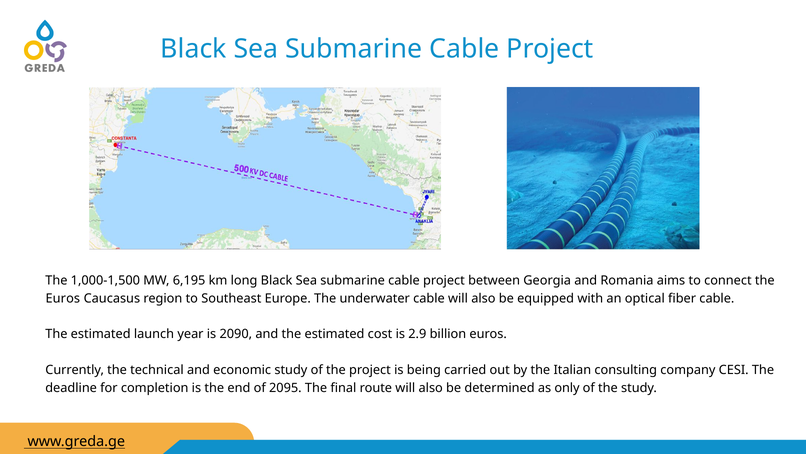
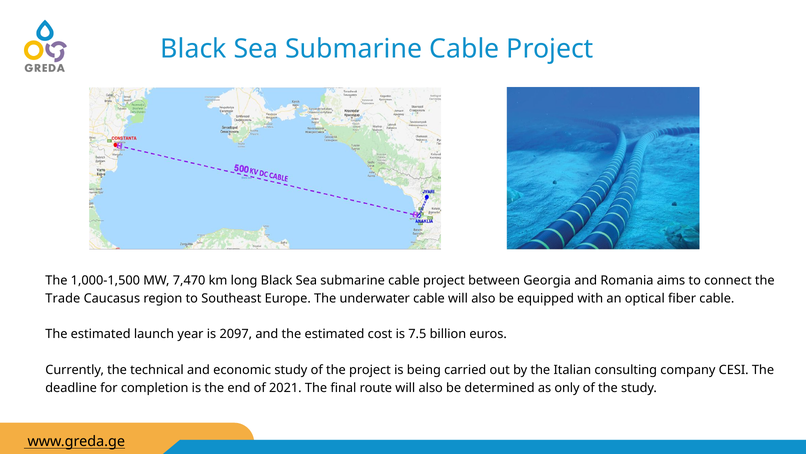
6,195: 6,195 -> 7,470
Euros at (63, 298): Euros -> Trade
2090: 2090 -> 2097
2.9: 2.9 -> 7.5
2095: 2095 -> 2021
